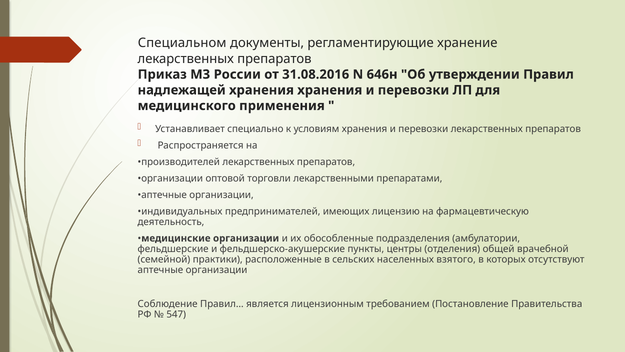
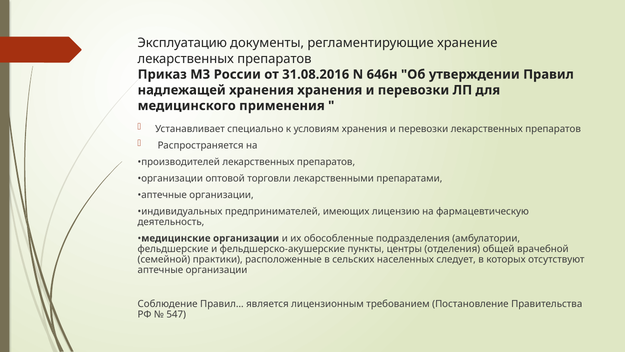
Специальном: Специальном -> Эксплуатацию
взятого: взятого -> следует
